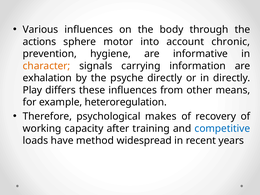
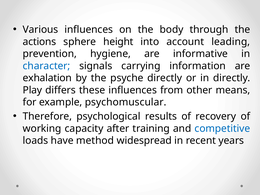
motor: motor -> height
chronic: chronic -> leading
character colour: orange -> blue
heteroregulation: heteroregulation -> psychomuscular
makes: makes -> results
